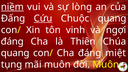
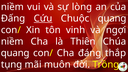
niềm at (12, 7) underline: present -> none
đáng at (12, 41): đáng -> niềm
miệt: miệt -> thắp
đời Muôn: Muôn -> Trồng
